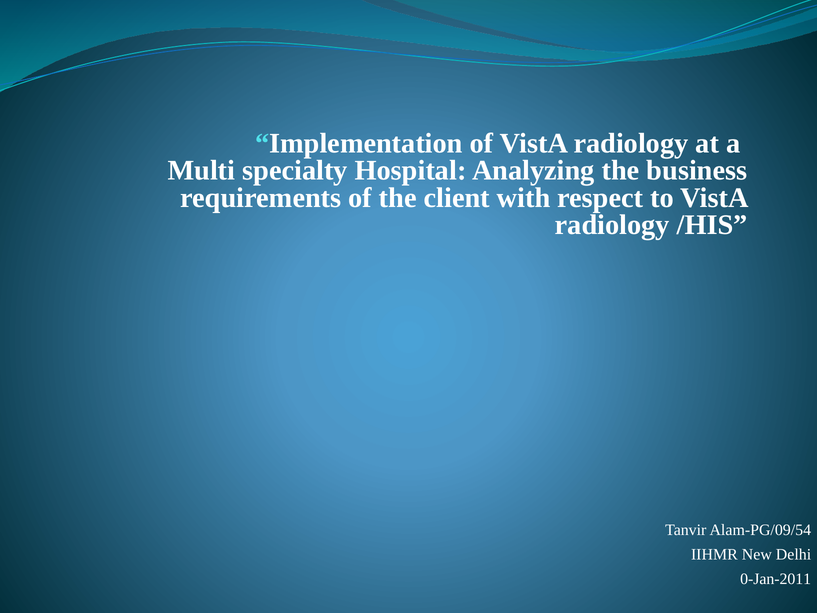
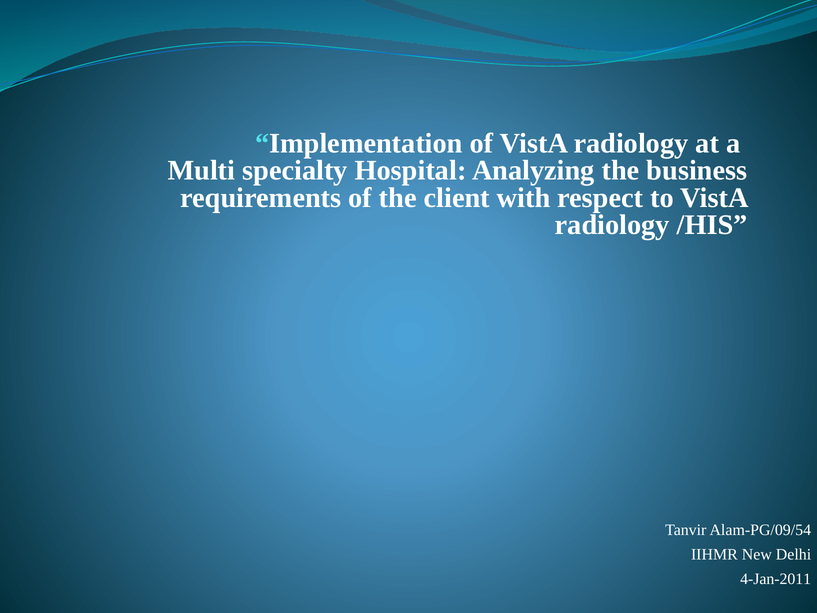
0-Jan-2011: 0-Jan-2011 -> 4-Jan-2011
